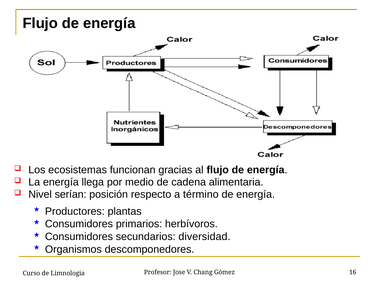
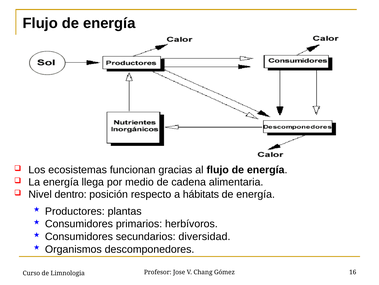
serían: serían -> dentro
término: término -> hábitats
